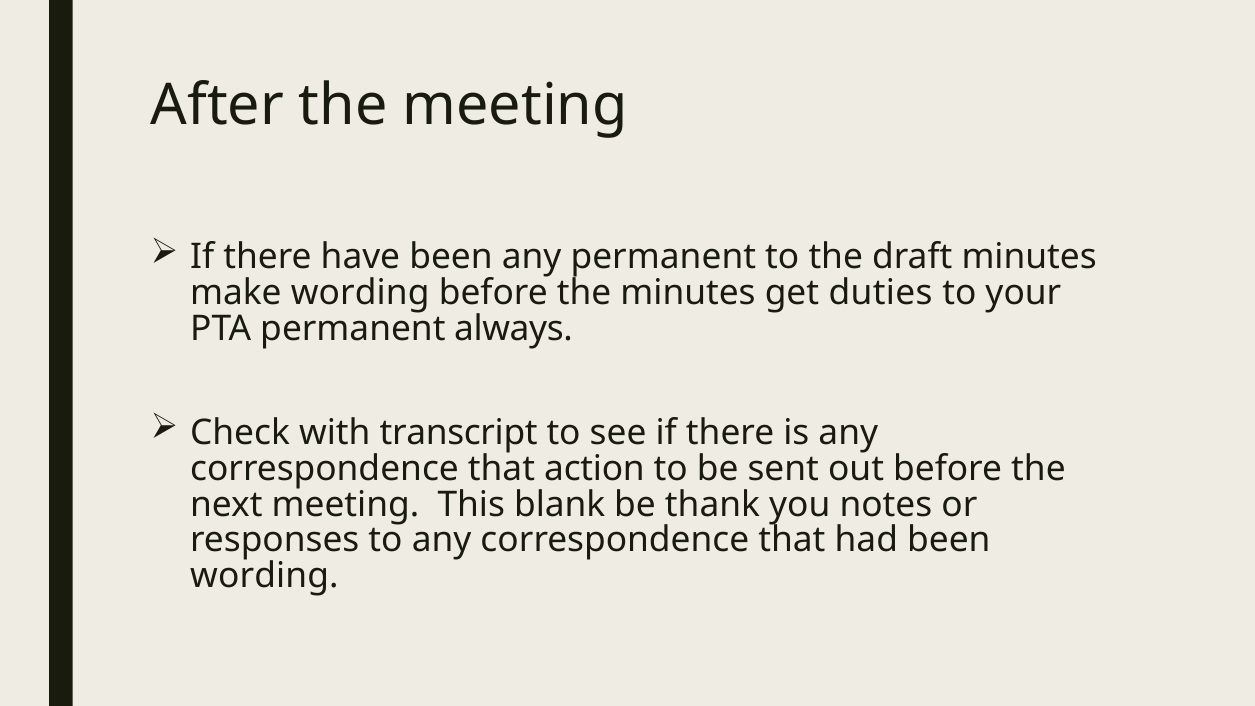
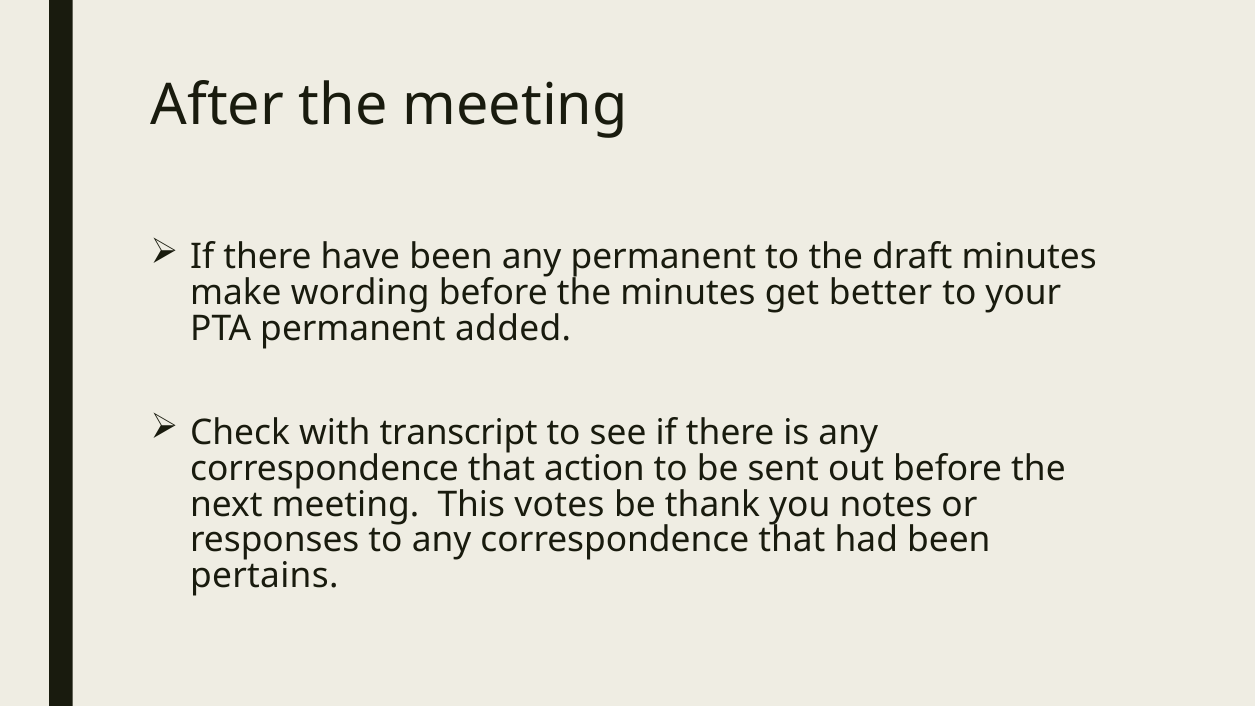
duties: duties -> better
always: always -> added
blank: blank -> votes
wording at (264, 576): wording -> pertains
